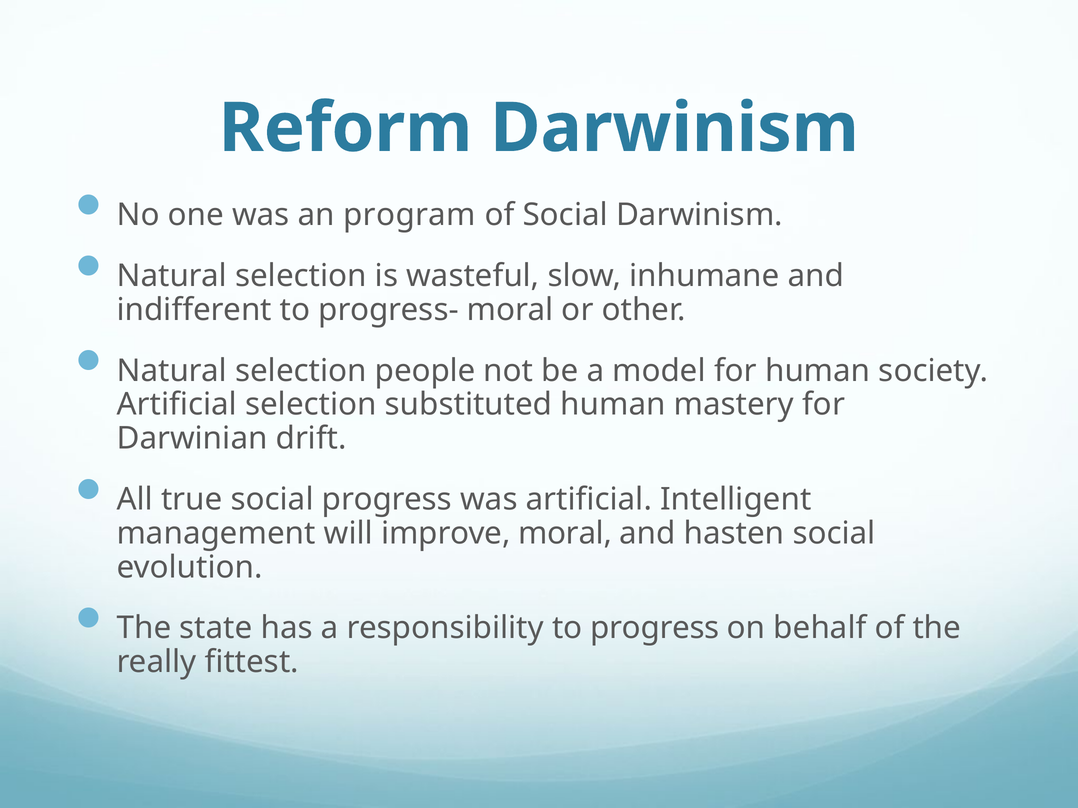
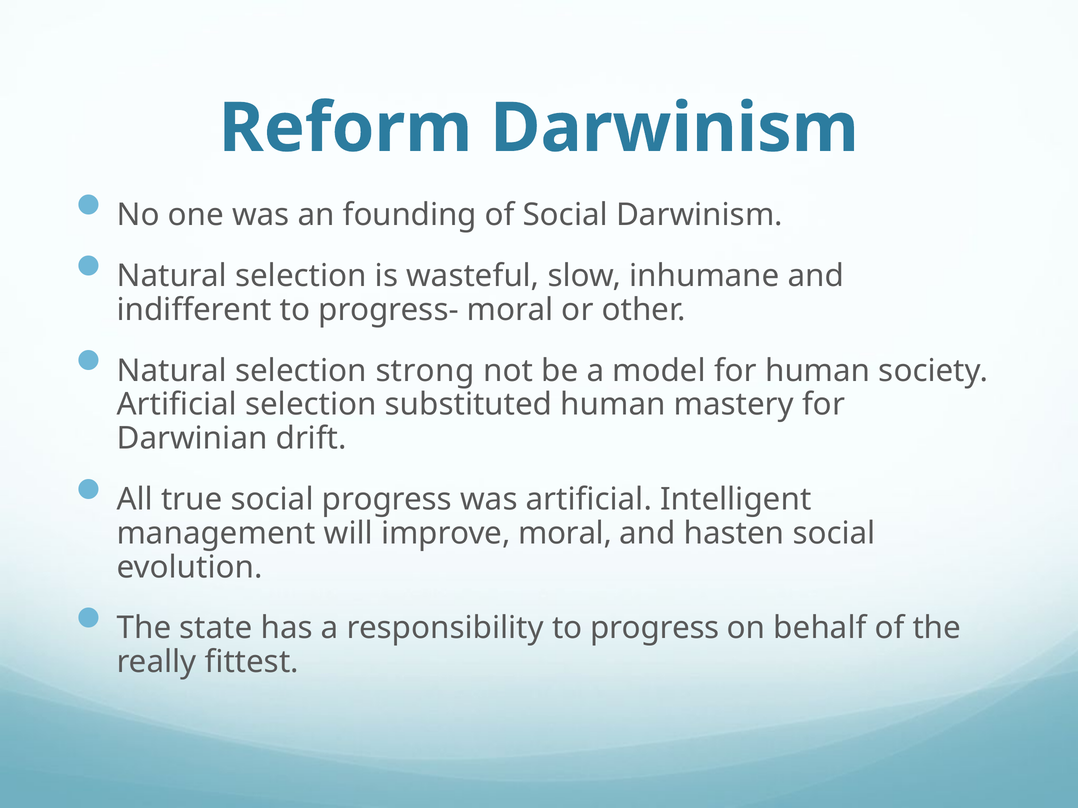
program: program -> founding
people: people -> strong
